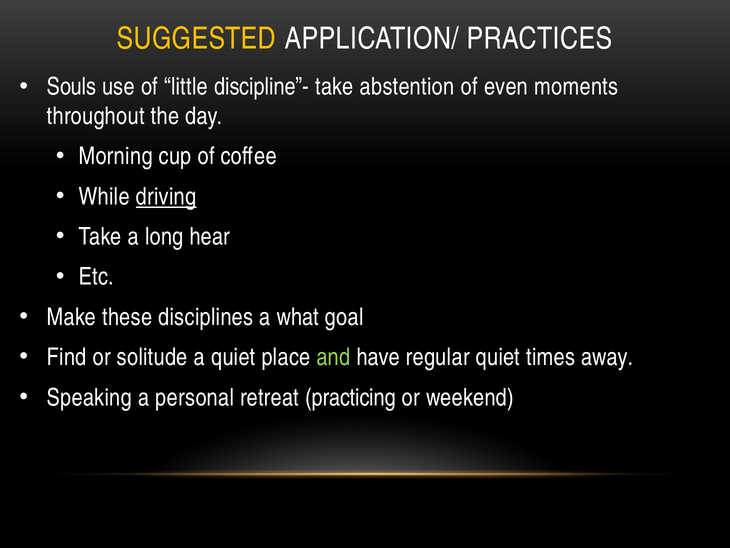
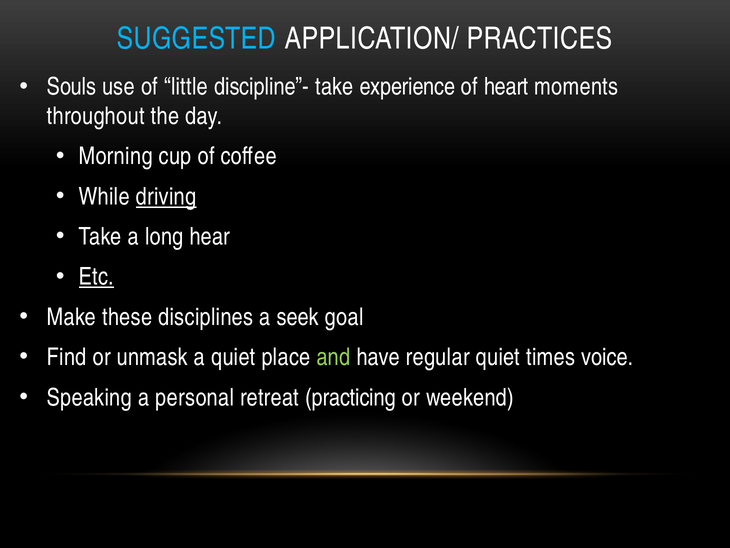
SUGGESTED colour: yellow -> light blue
abstention: abstention -> experience
even: even -> heart
Etc underline: none -> present
what: what -> seek
solitude: solitude -> unmask
away: away -> voice
